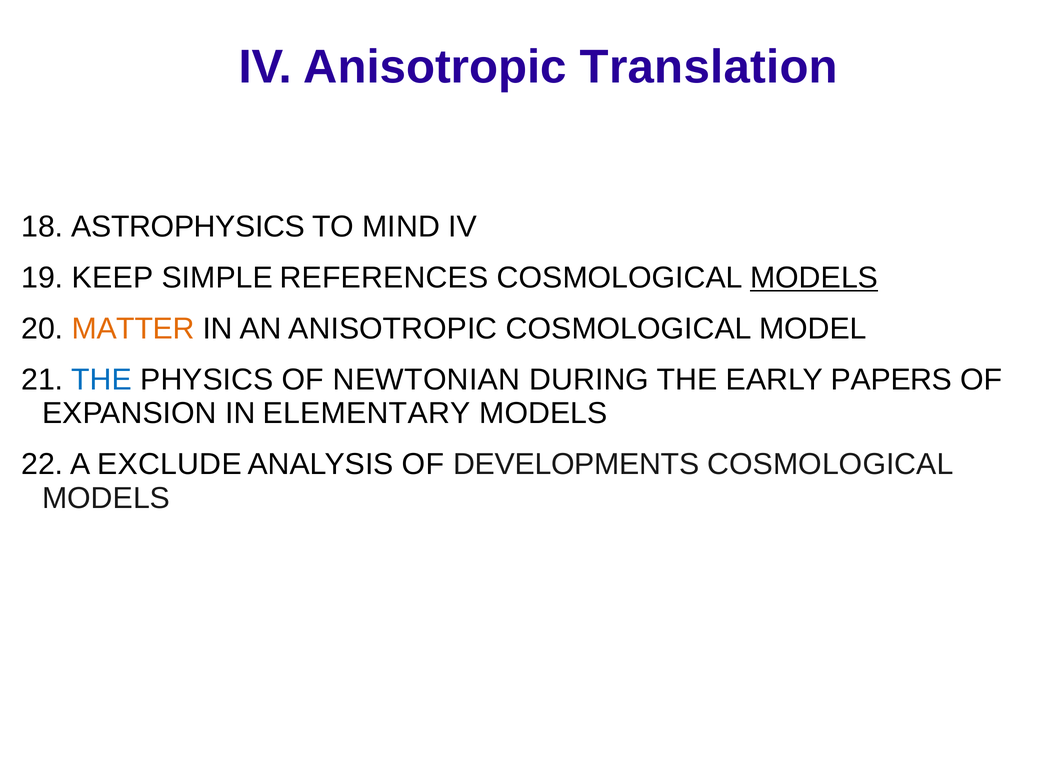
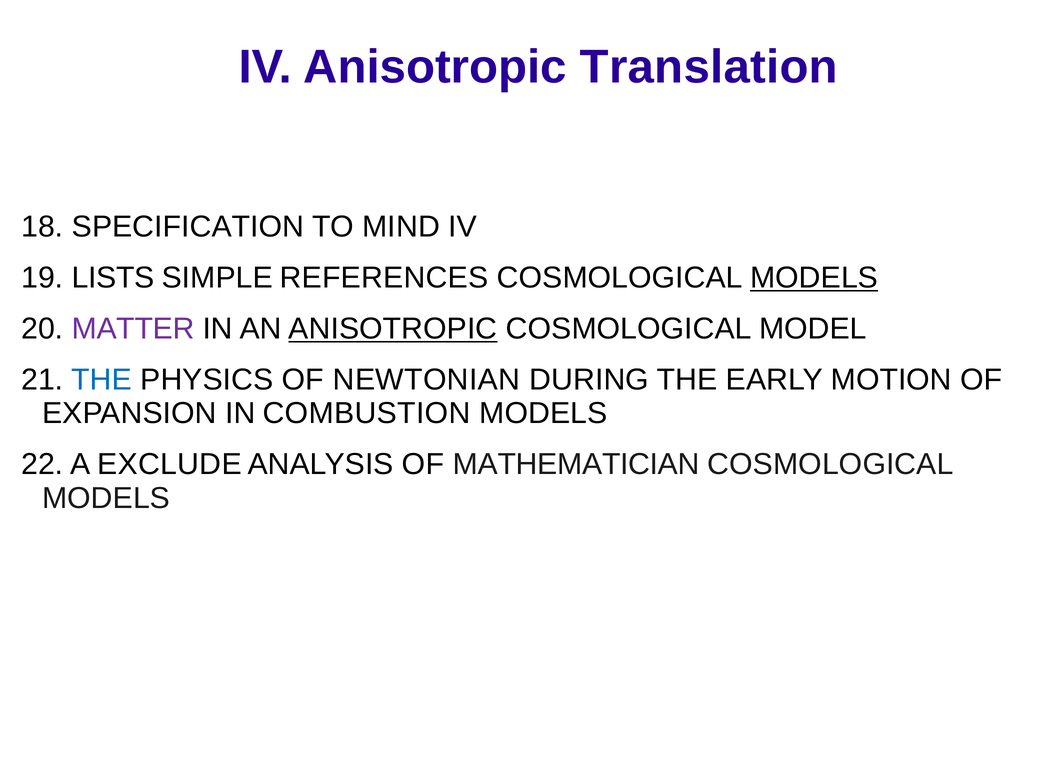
ASTROPHYSICS: ASTROPHYSICS -> SPECIFICATION
KEEP: KEEP -> LISTS
MATTER colour: orange -> purple
ANISOTROPIC at (393, 329) underline: none -> present
PAPERS: PAPERS -> MOTION
ELEMENTARY: ELEMENTARY -> COMBUSTION
DEVELOPMENTS: DEVELOPMENTS -> MATHEMATICIAN
